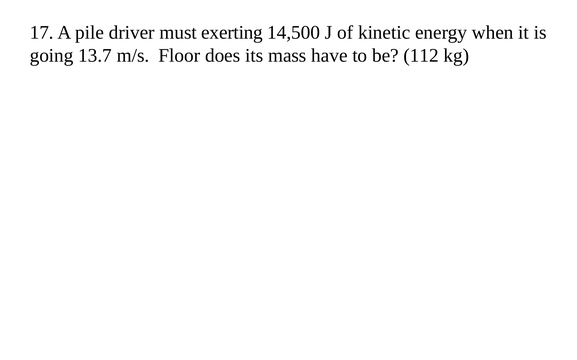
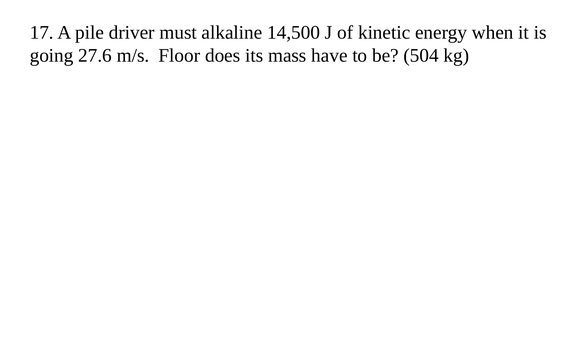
exerting: exerting -> alkaline
13.7: 13.7 -> 27.6
112: 112 -> 504
